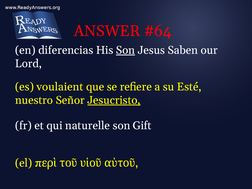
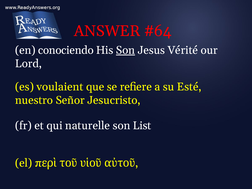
diferencias: diferencias -> conociendo
Saben: Saben -> Vérité
Jesucristo underline: present -> none
Gift: Gift -> List
